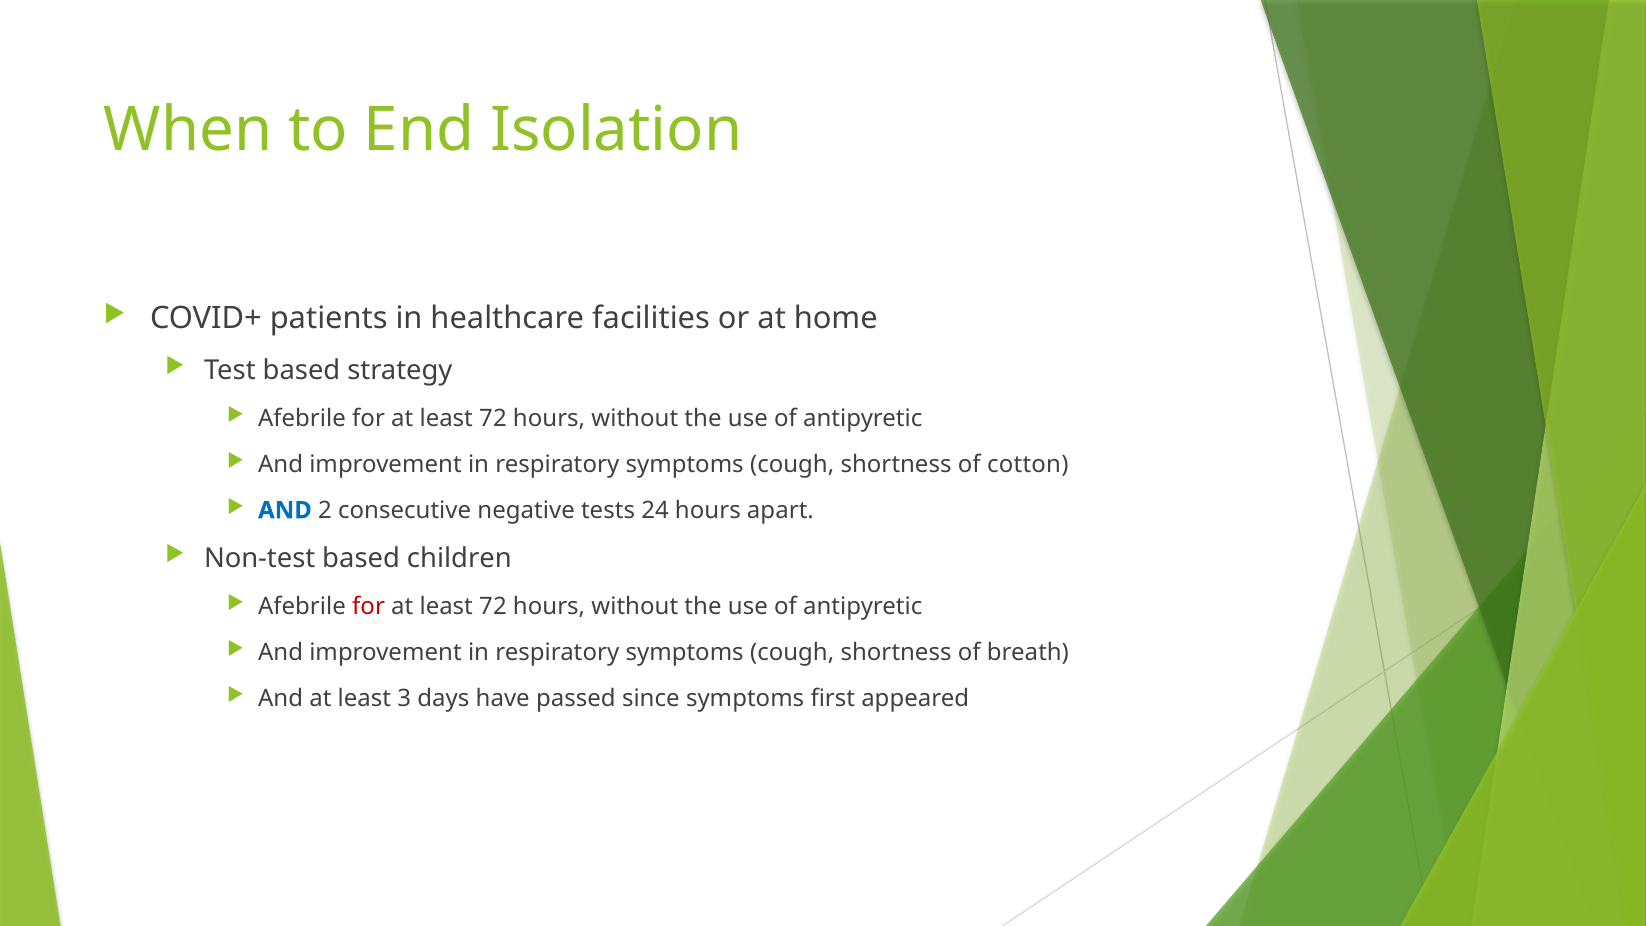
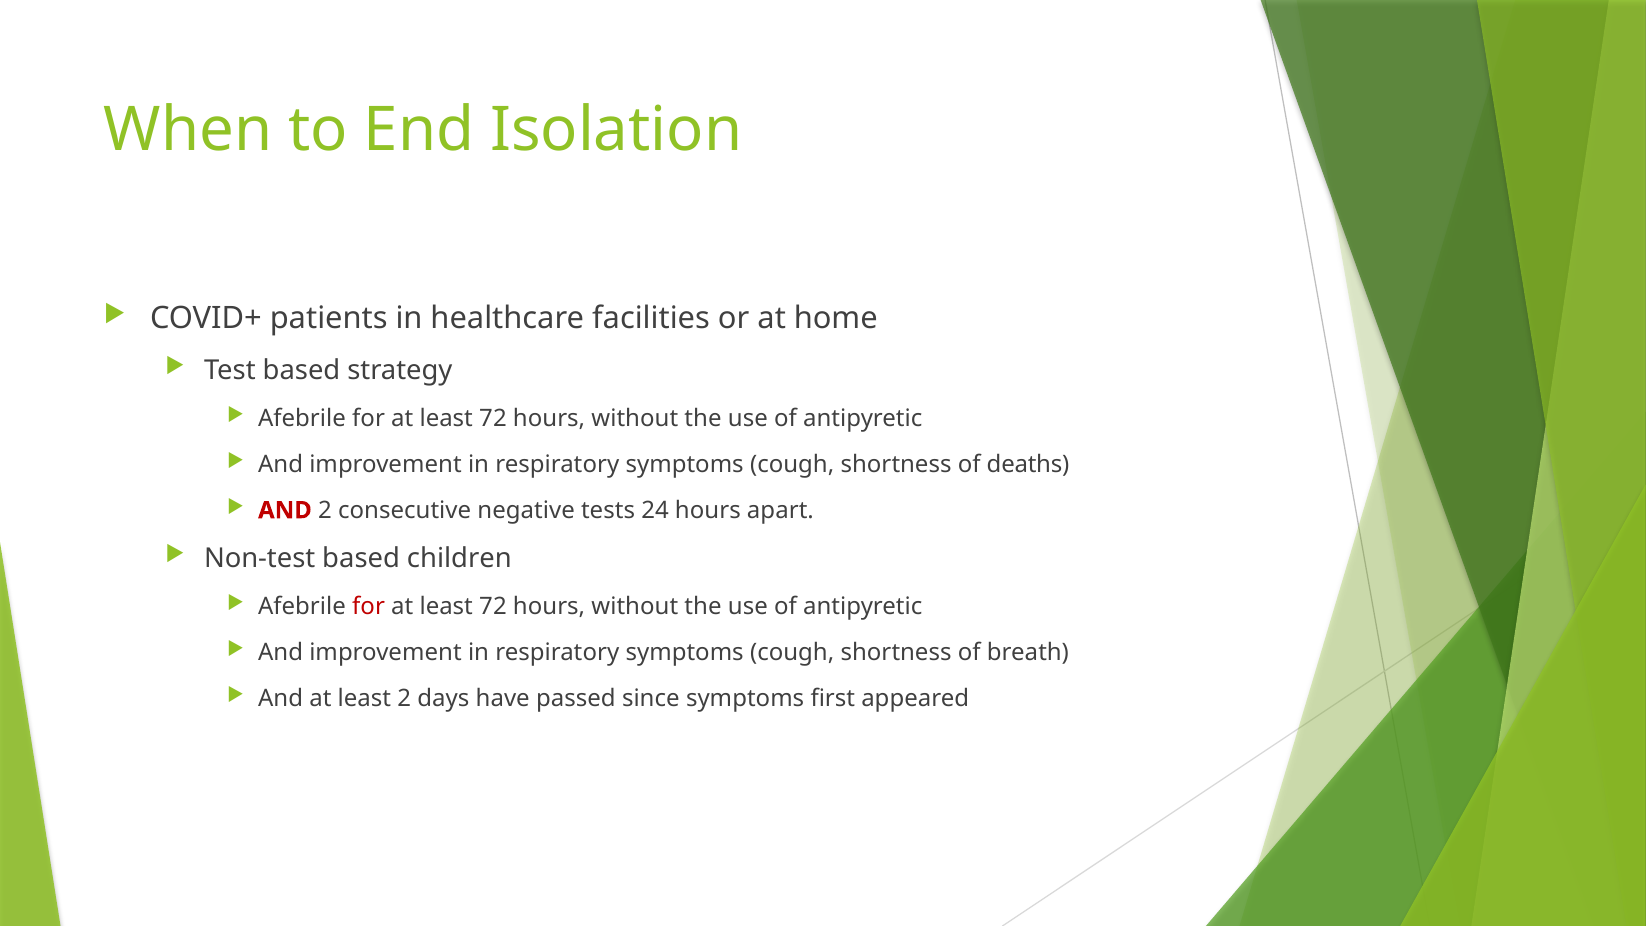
cotton: cotton -> deaths
AND at (285, 510) colour: blue -> red
least 3: 3 -> 2
